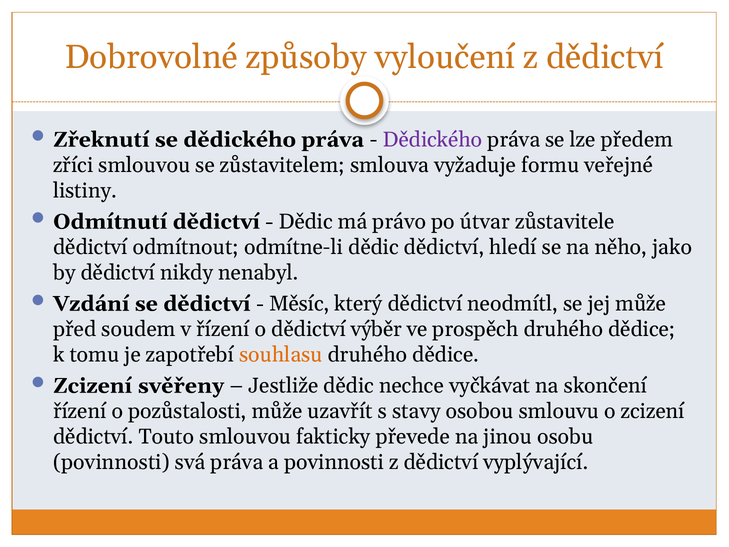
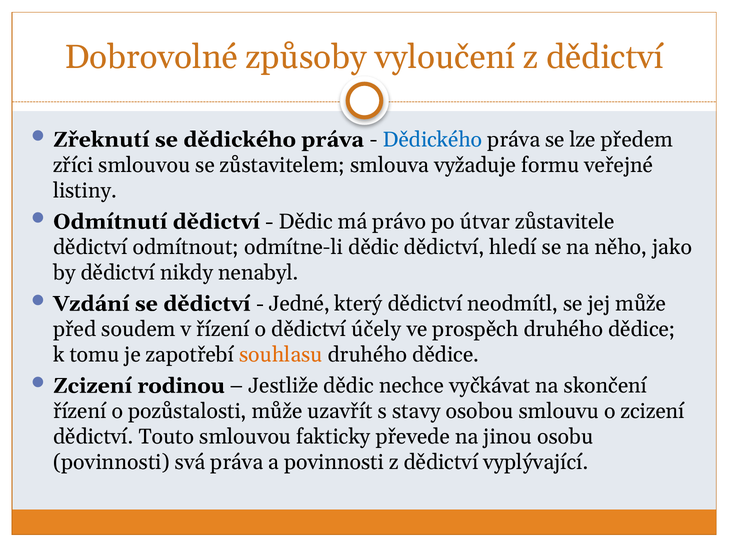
Dědického at (432, 140) colour: purple -> blue
Měsíc: Měsíc -> Jedné
výběr: výběr -> účely
svěřeny: svěřeny -> rodinou
